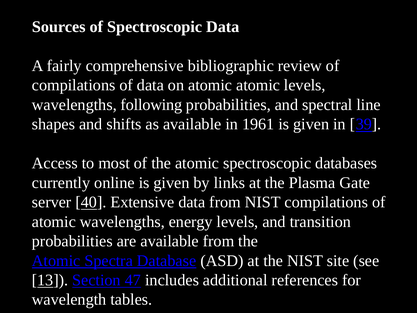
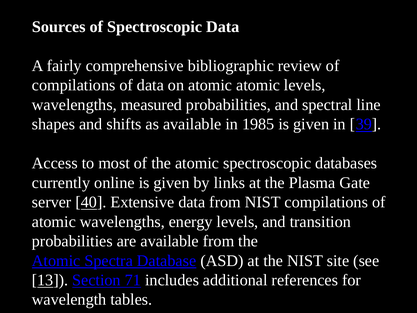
following: following -> measured
1961: 1961 -> 1985
47: 47 -> 71
